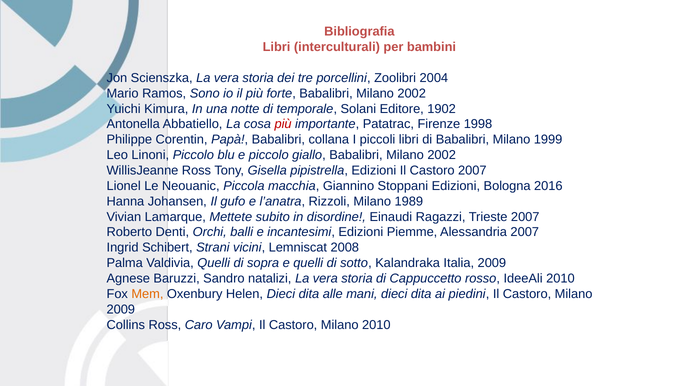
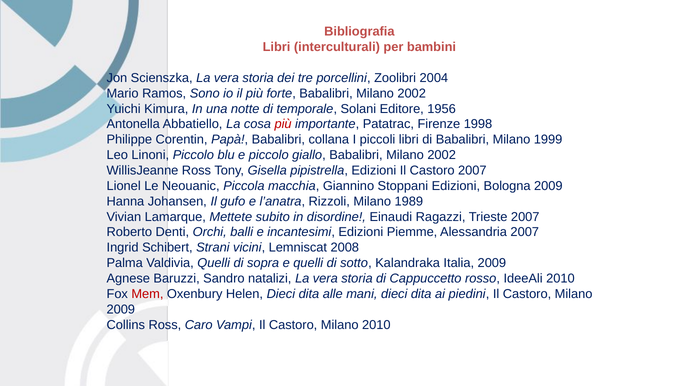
1902: 1902 -> 1956
Bologna 2016: 2016 -> 2009
Mem colour: orange -> red
